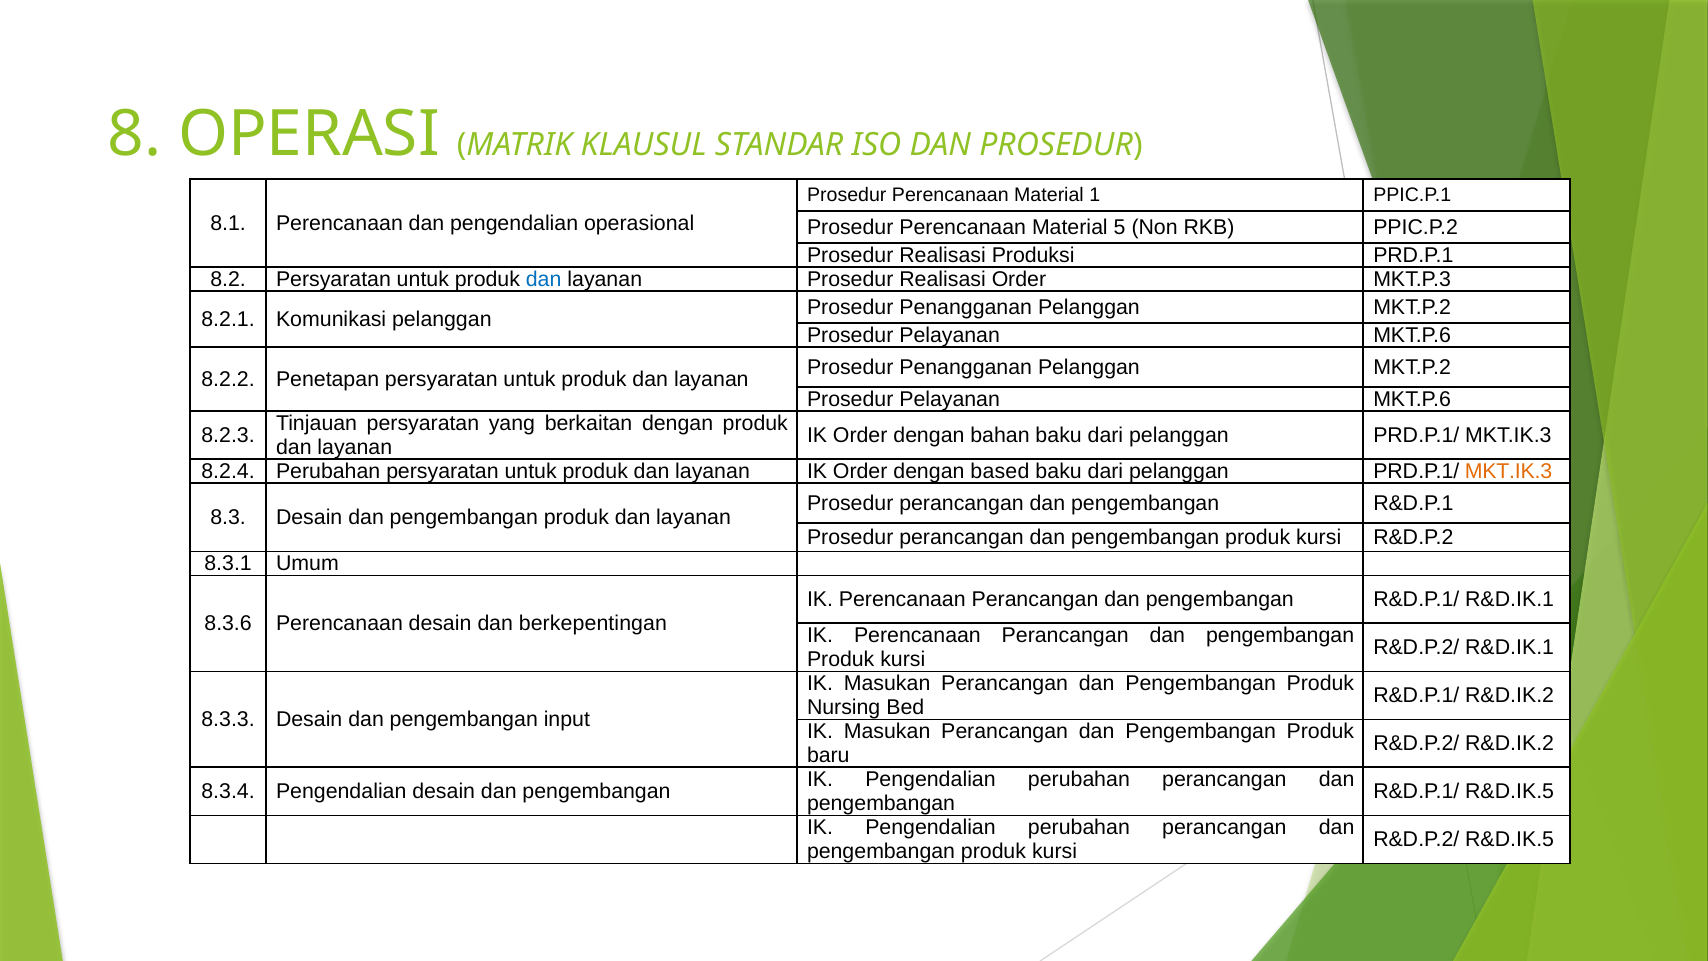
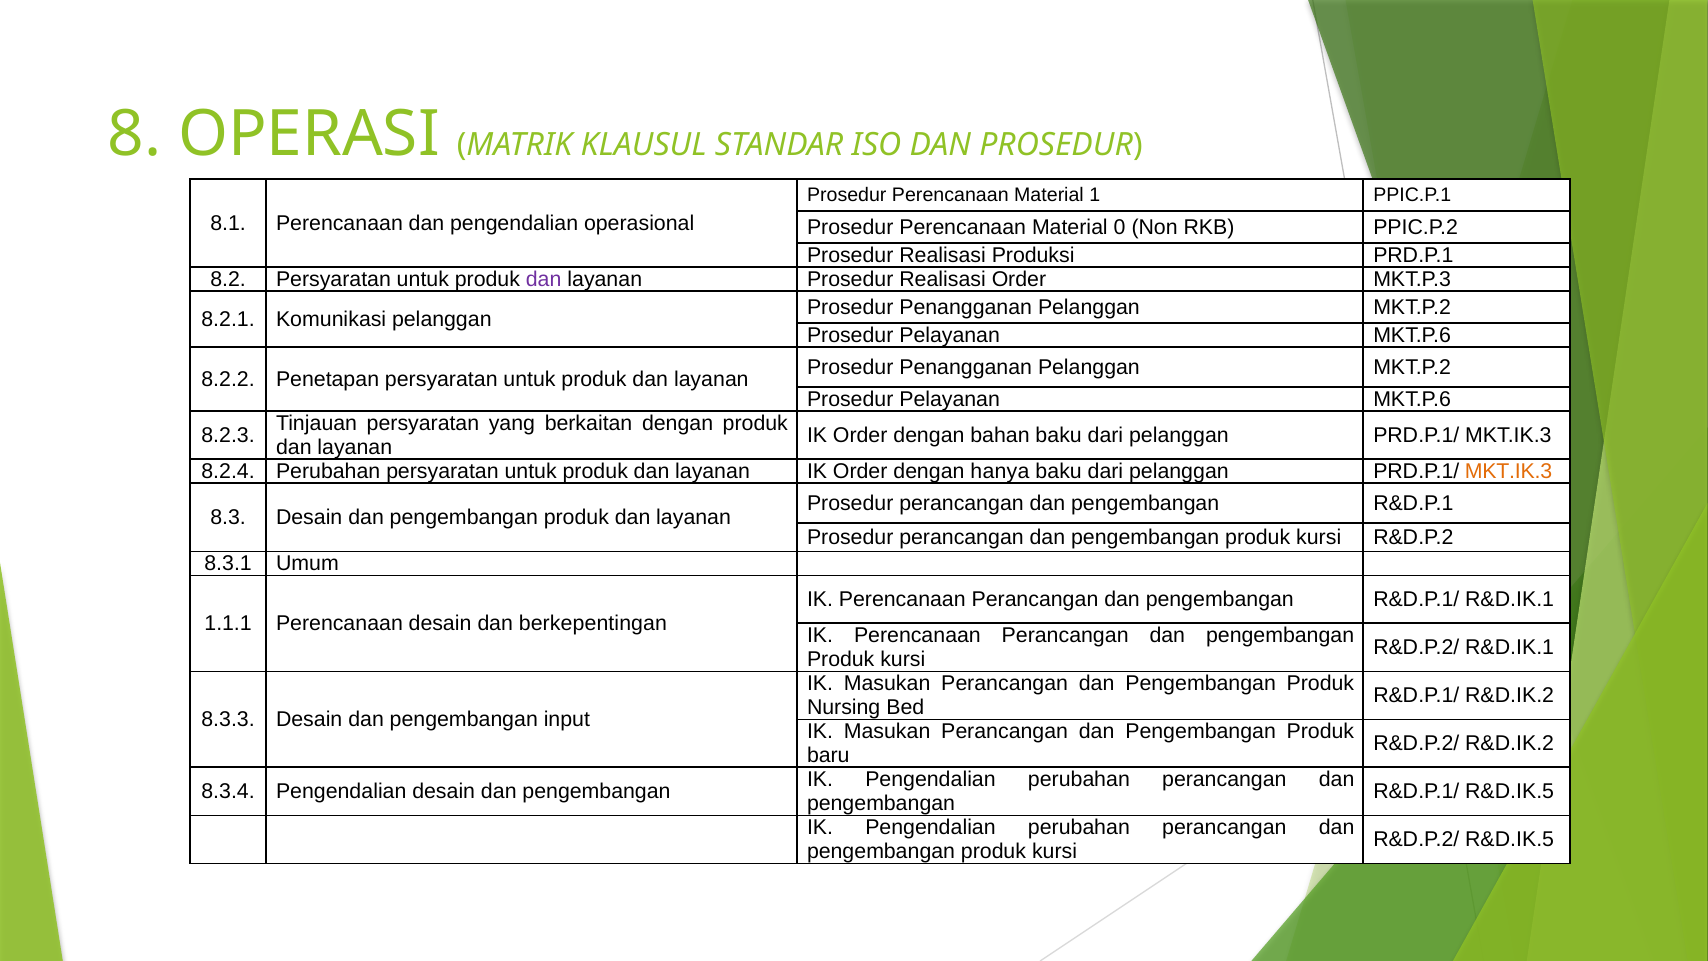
5: 5 -> 0
dan at (544, 279) colour: blue -> purple
based: based -> hanya
8.3.6: 8.3.6 -> 1.1.1
